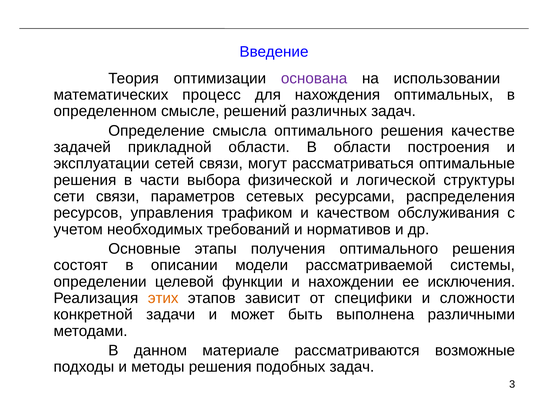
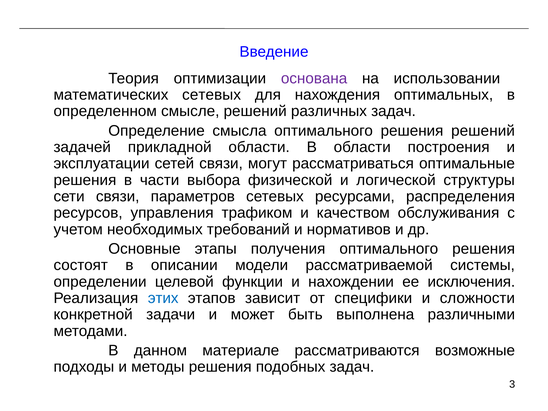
математических процесс: процесс -> сетевых
решения качестве: качестве -> решений
этих colour: orange -> blue
